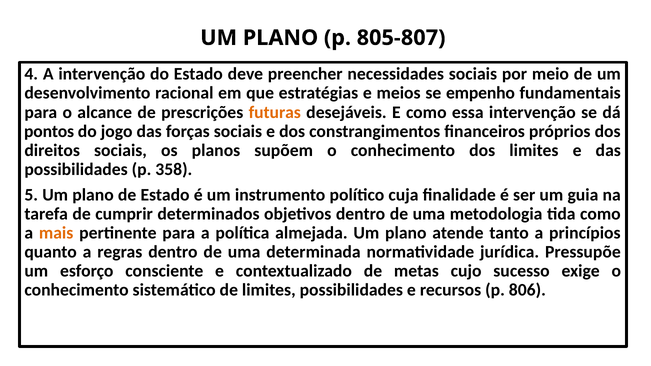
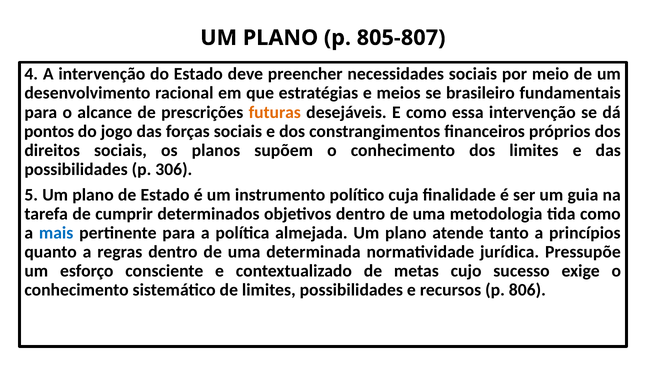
empenho: empenho -> brasileiro
358: 358 -> 306
mais colour: orange -> blue
